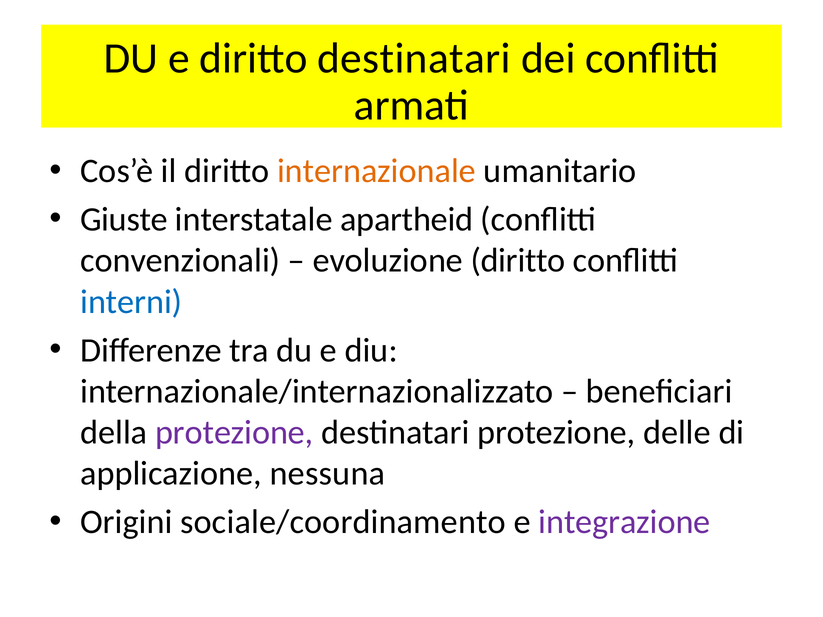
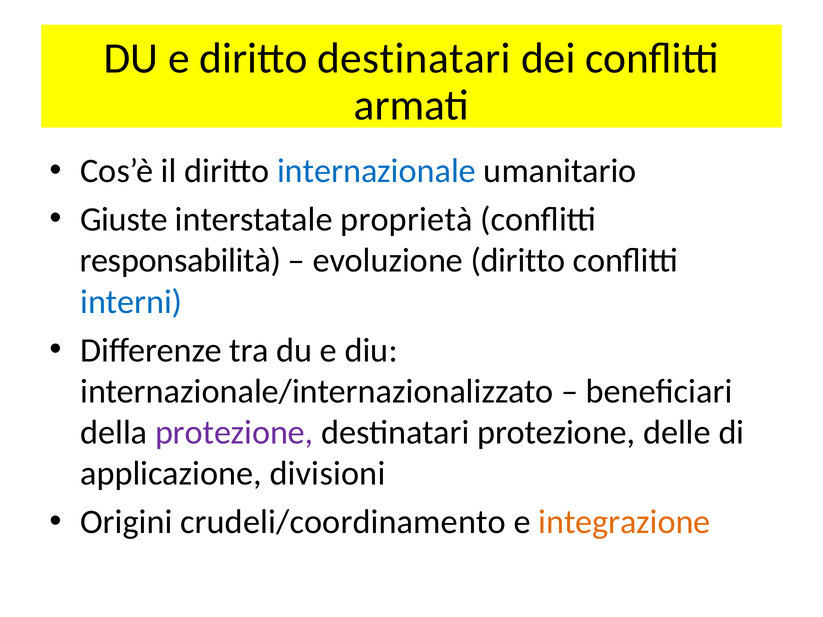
internazionale colour: orange -> blue
apartheid: apartheid -> proprietà
convenzionali: convenzionali -> responsabilità
nessuna: nessuna -> divisioni
sociale/coordinamento: sociale/coordinamento -> crudeli/coordinamento
integrazione colour: purple -> orange
